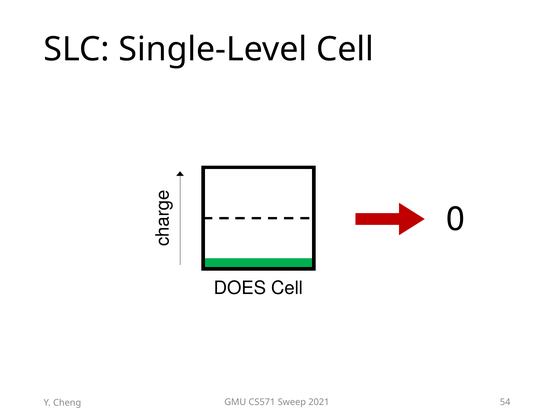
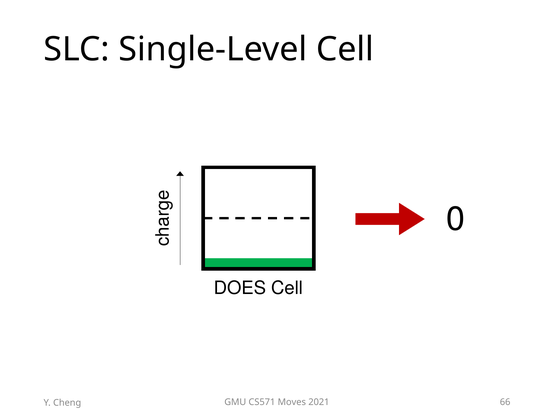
Sweep: Sweep -> Moves
54: 54 -> 66
